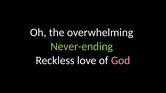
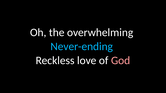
Never-ending colour: light green -> light blue
